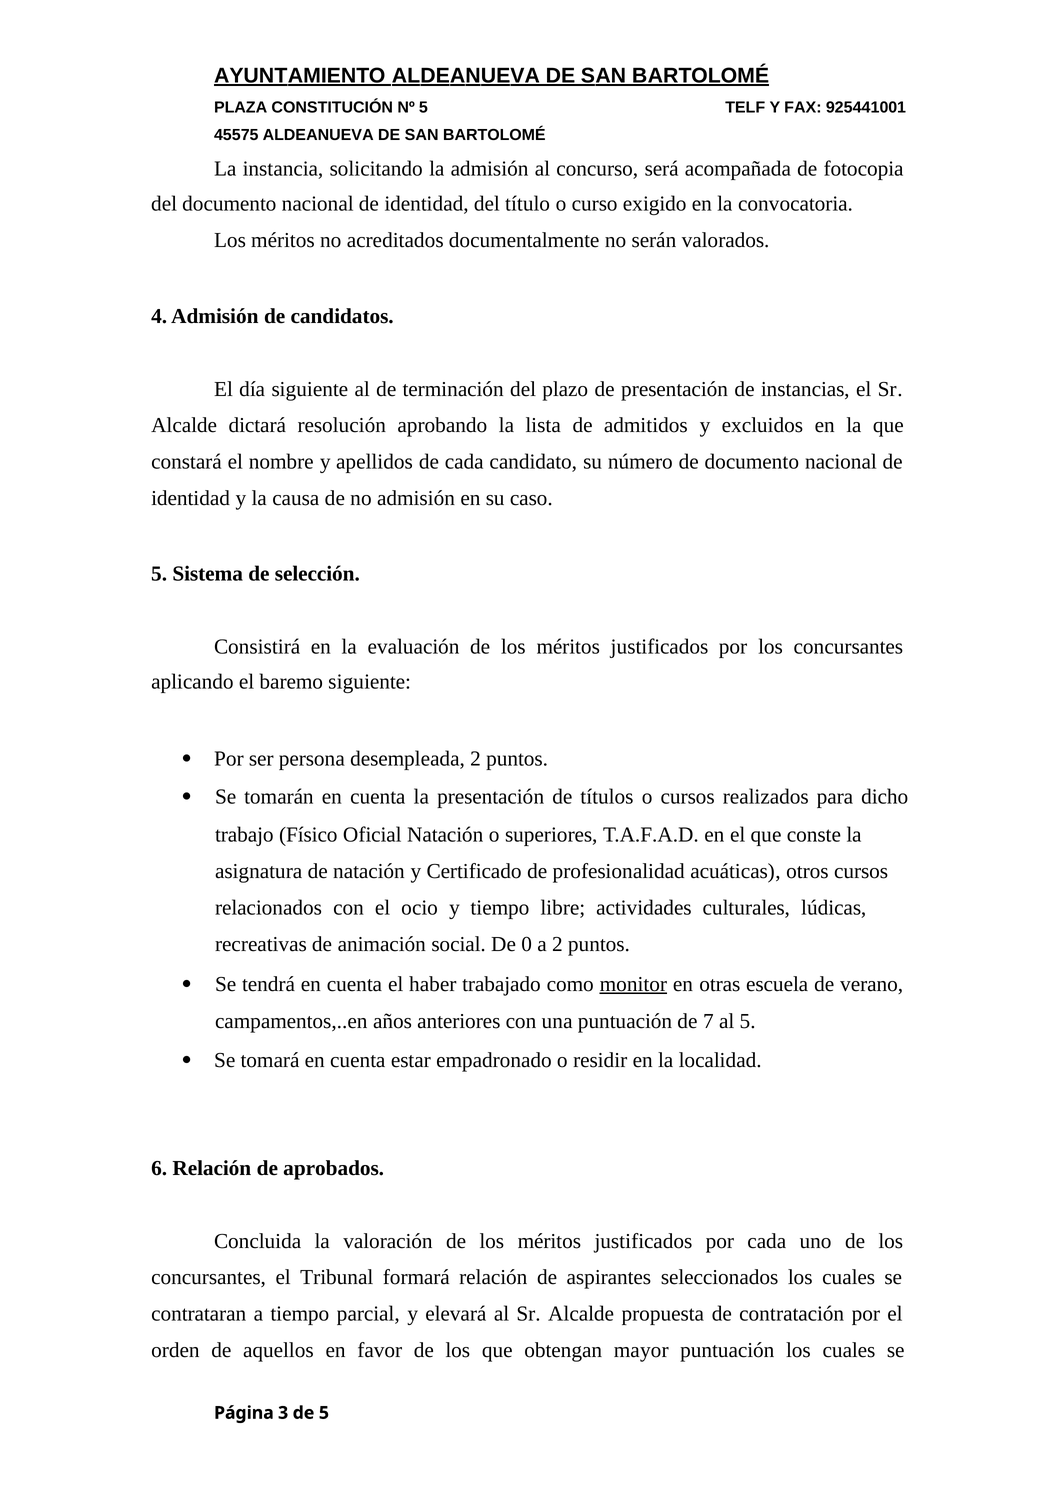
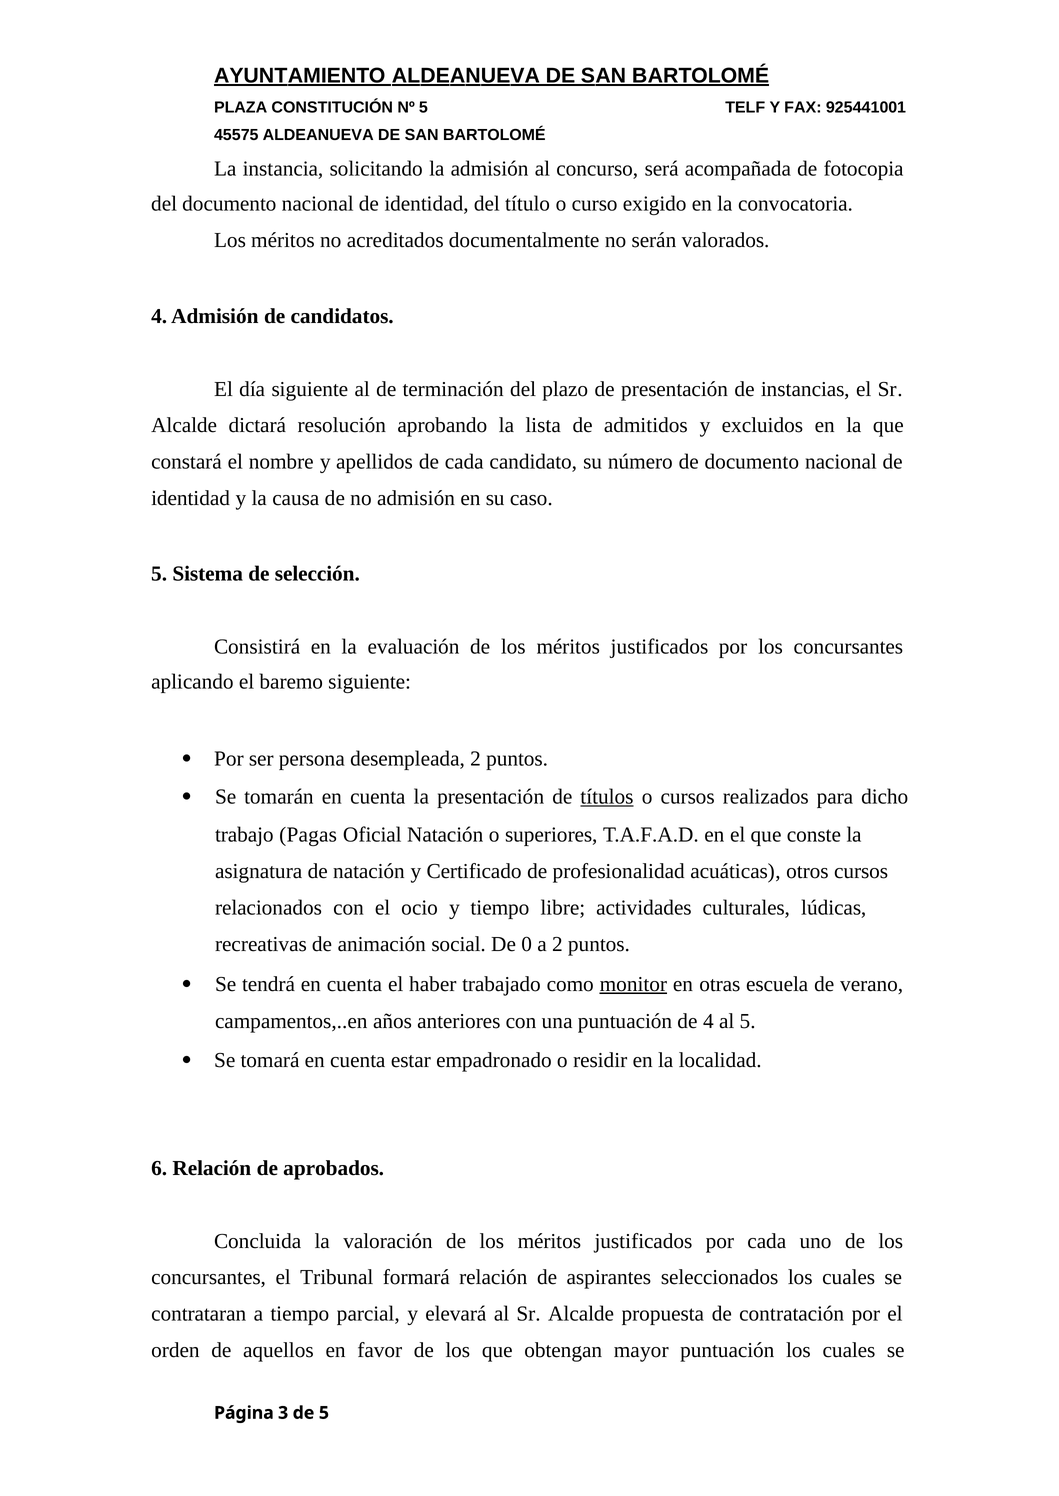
títulos underline: none -> present
Físico: Físico -> Pagas
de 7: 7 -> 4
